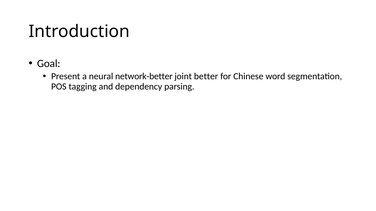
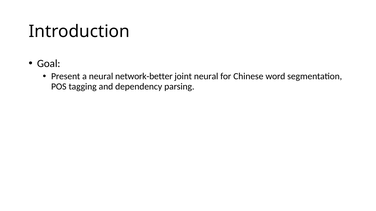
joint better: better -> neural
